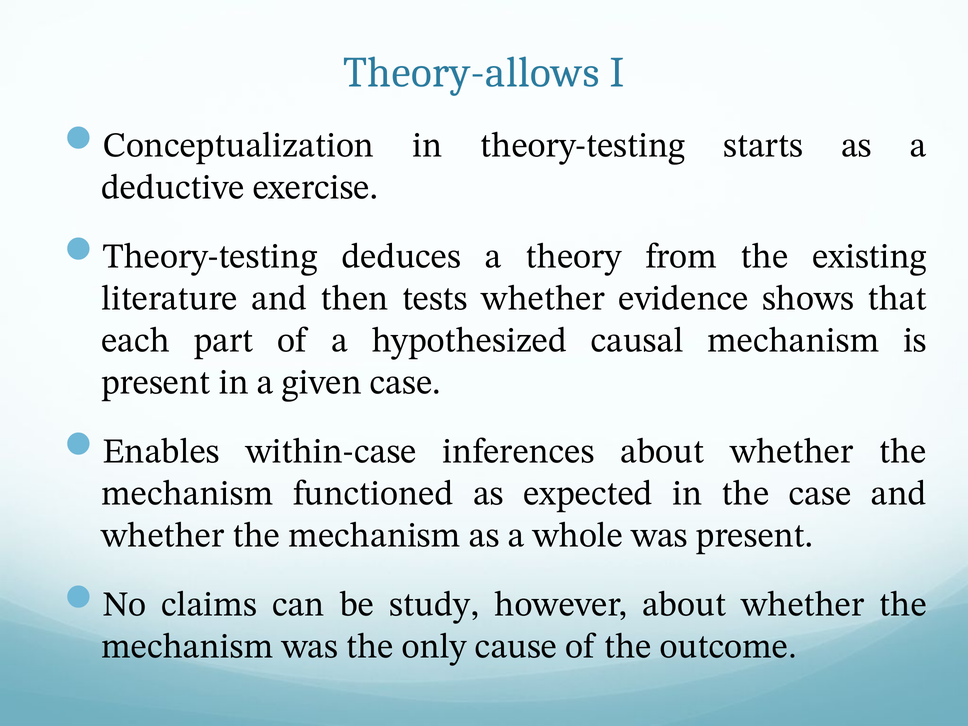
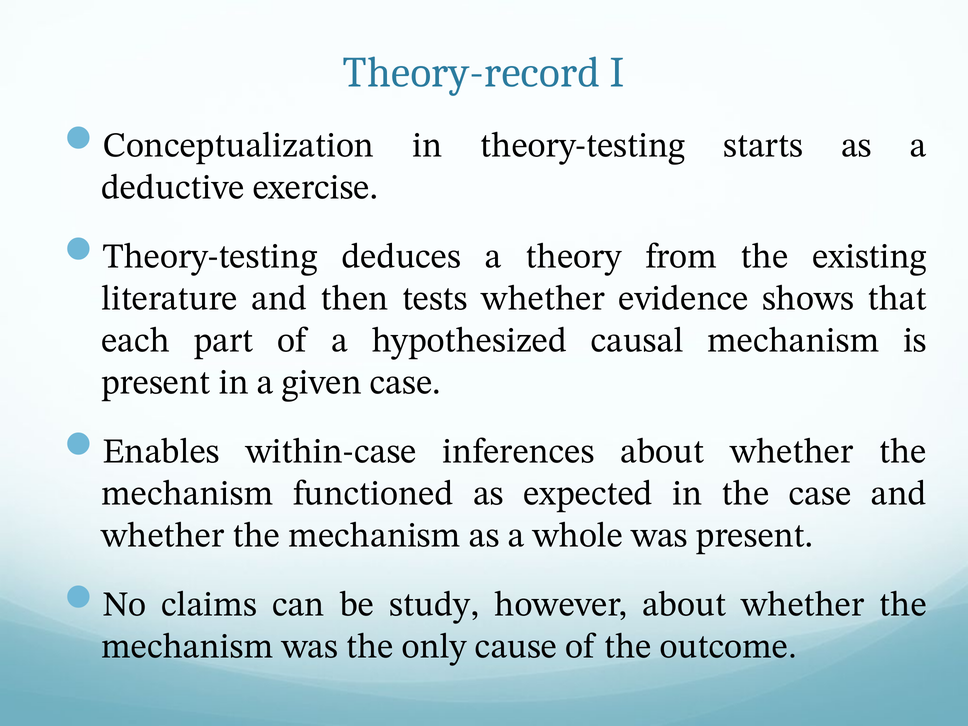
Theory-allows: Theory-allows -> Theory-record
